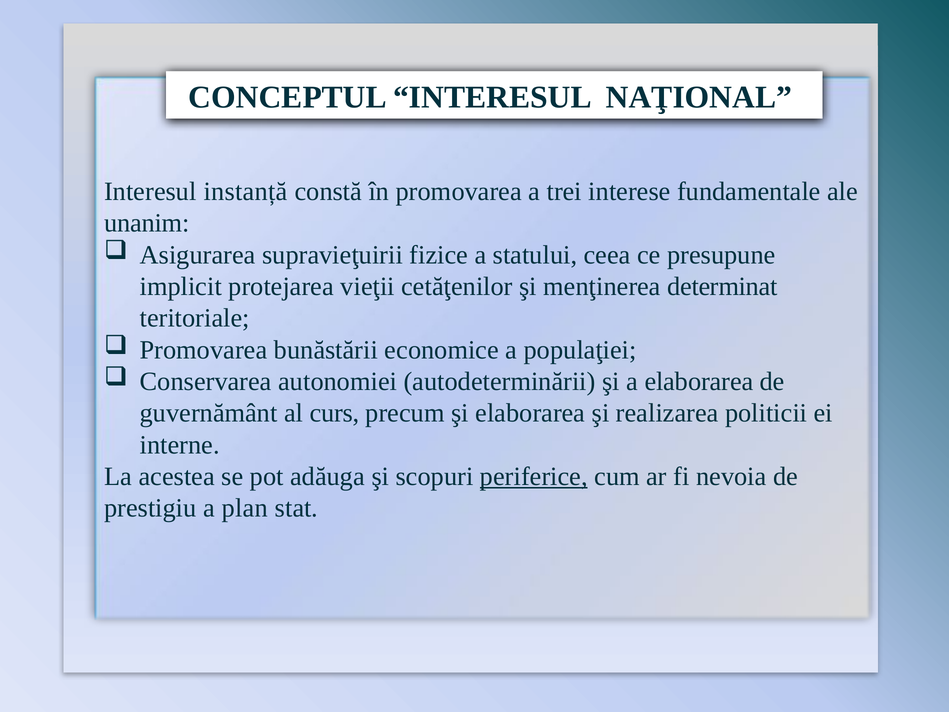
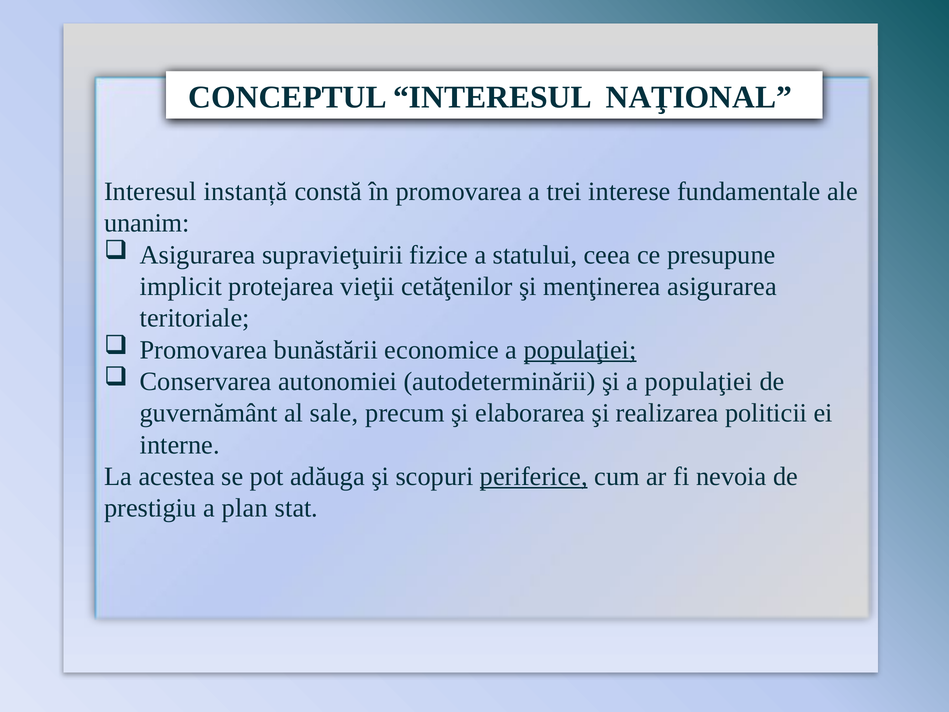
menţinerea determinat: determinat -> asigurarea
populaţiei at (580, 350) underline: none -> present
şi a elaborarea: elaborarea -> populaţiei
curs: curs -> sale
